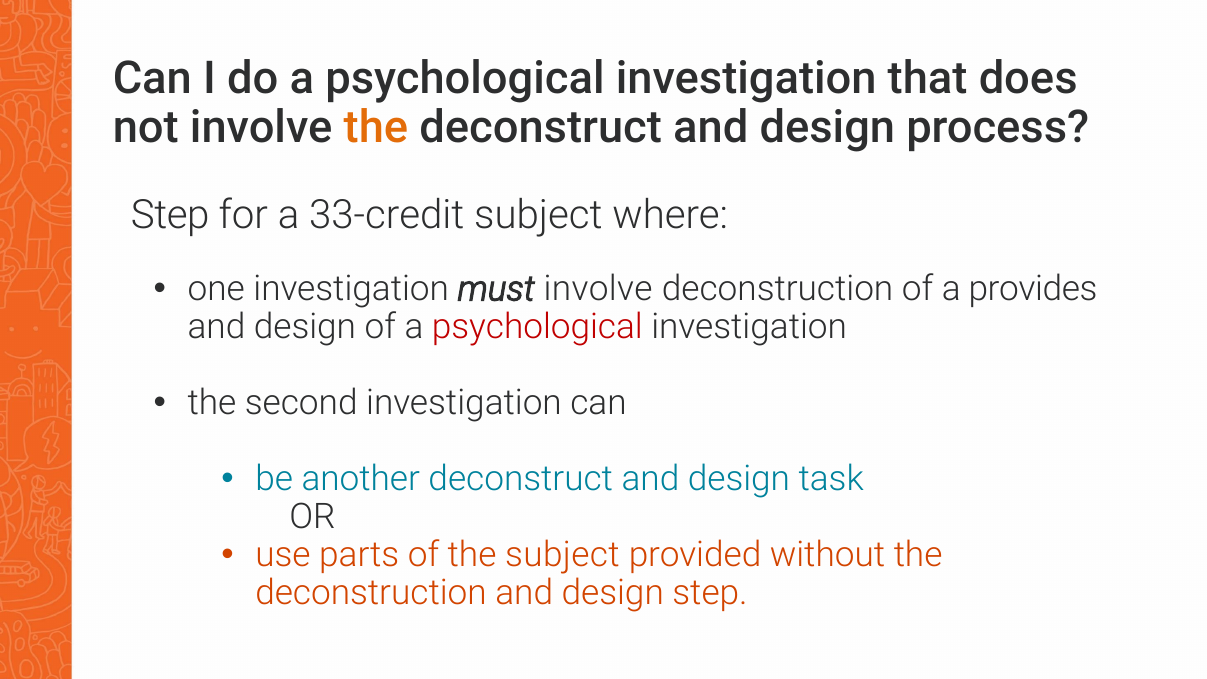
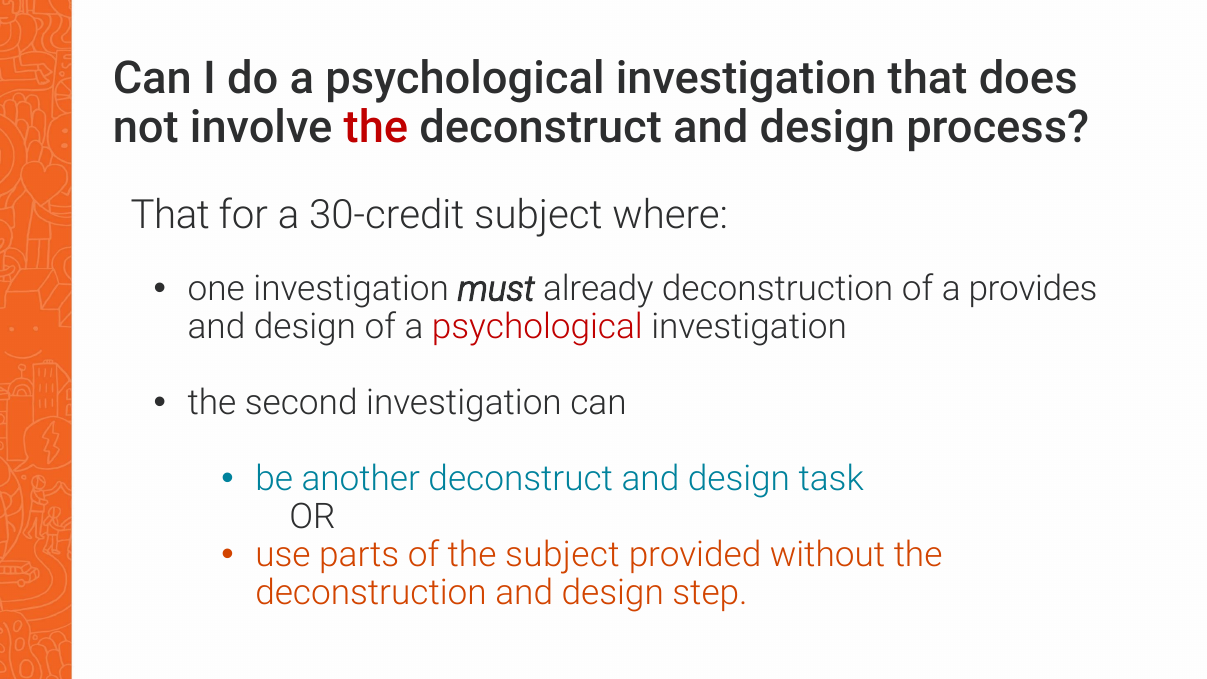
the at (376, 128) colour: orange -> red
Step at (170, 215): Step -> That
33-credit: 33-credit -> 30-credit
must involve: involve -> already
